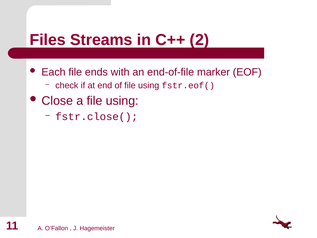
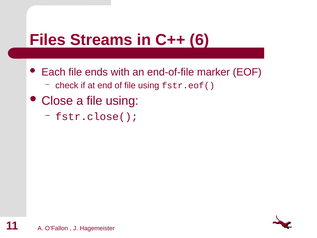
2: 2 -> 6
